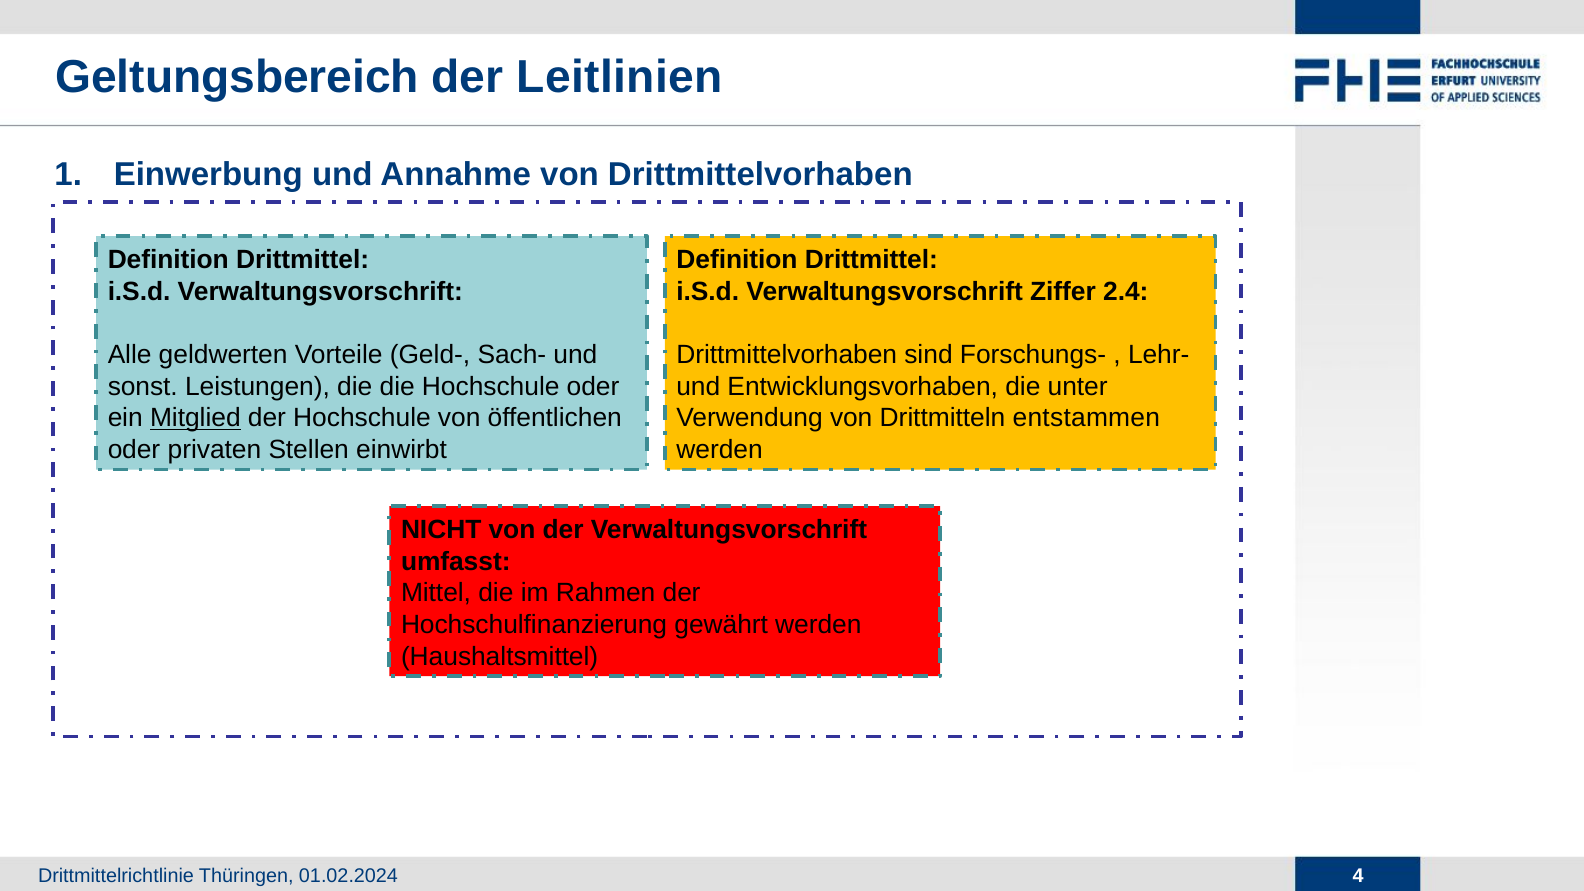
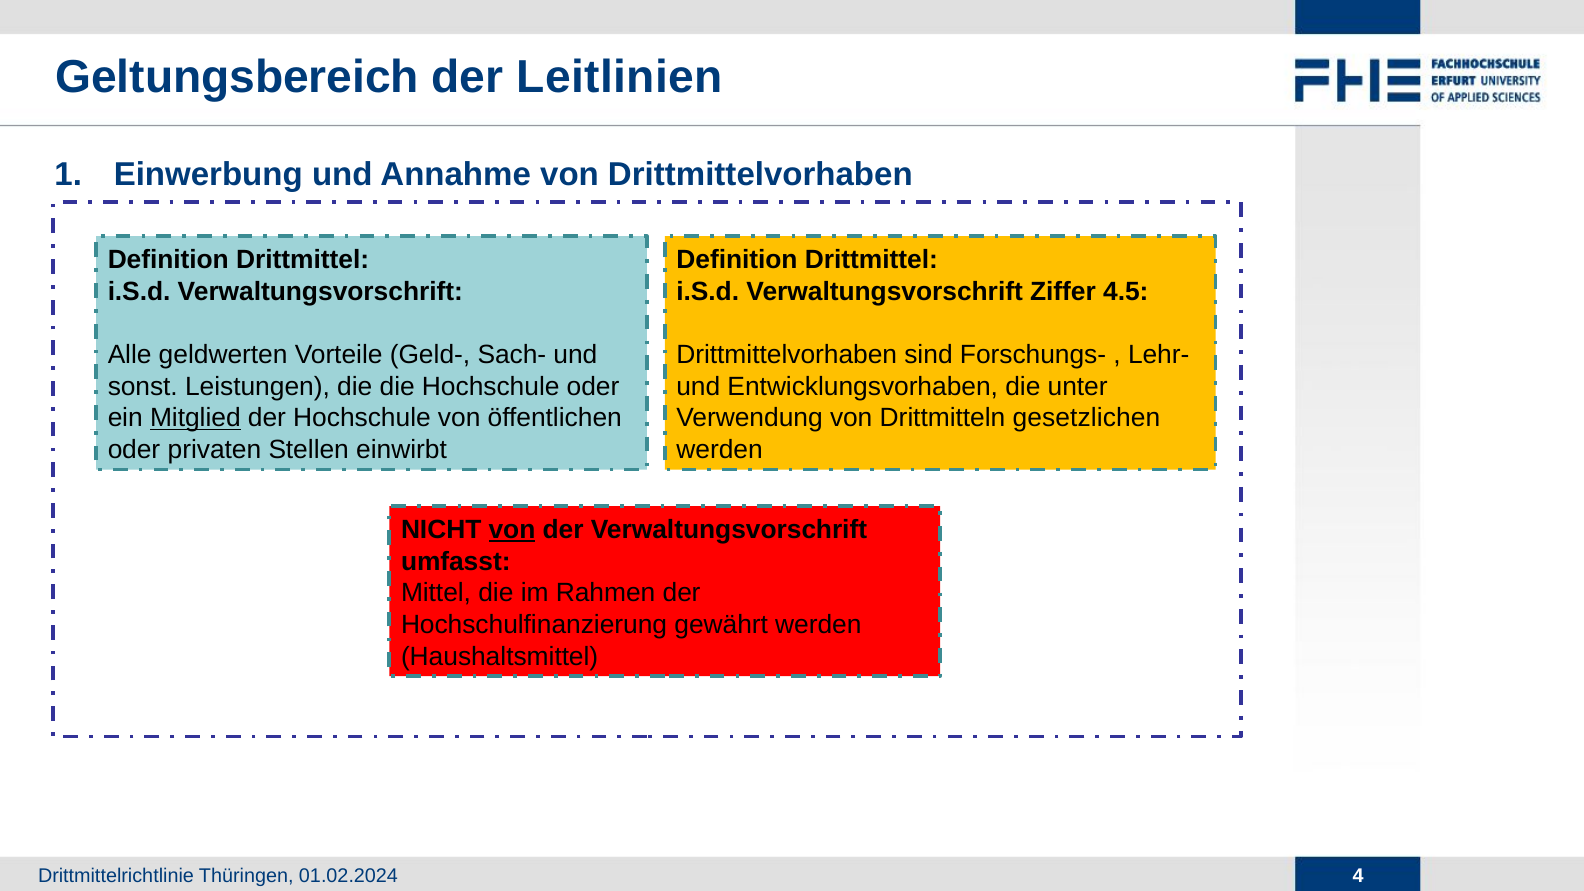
2.4: 2.4 -> 4.5
entstammen: entstammen -> gesetzlichen
von at (512, 530) underline: none -> present
